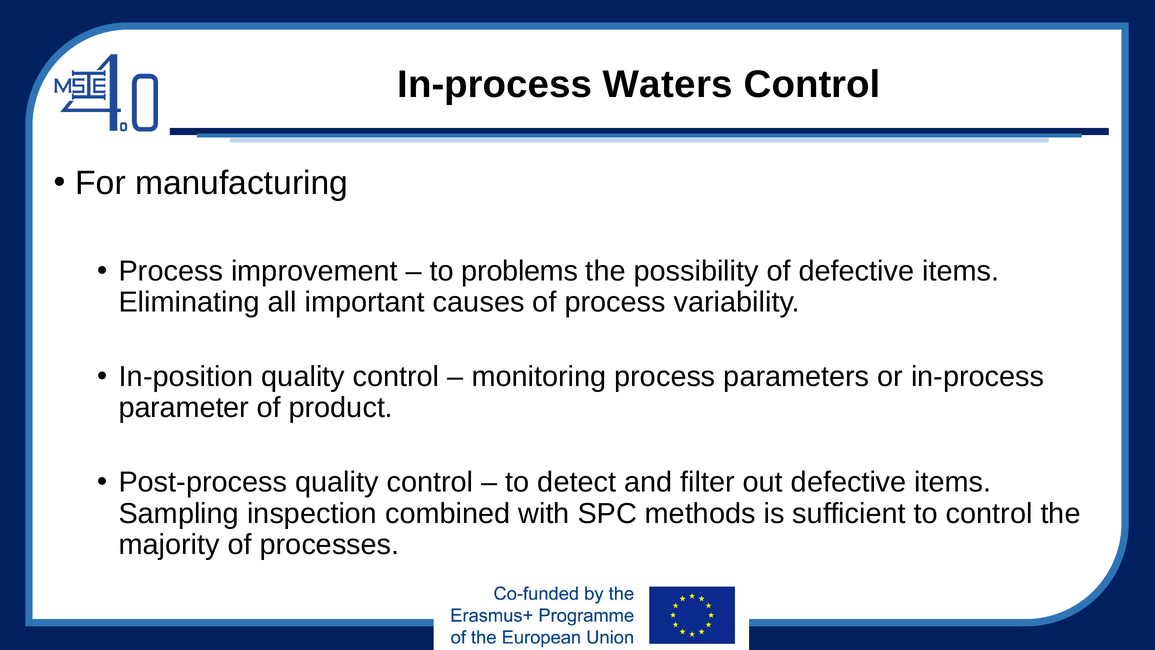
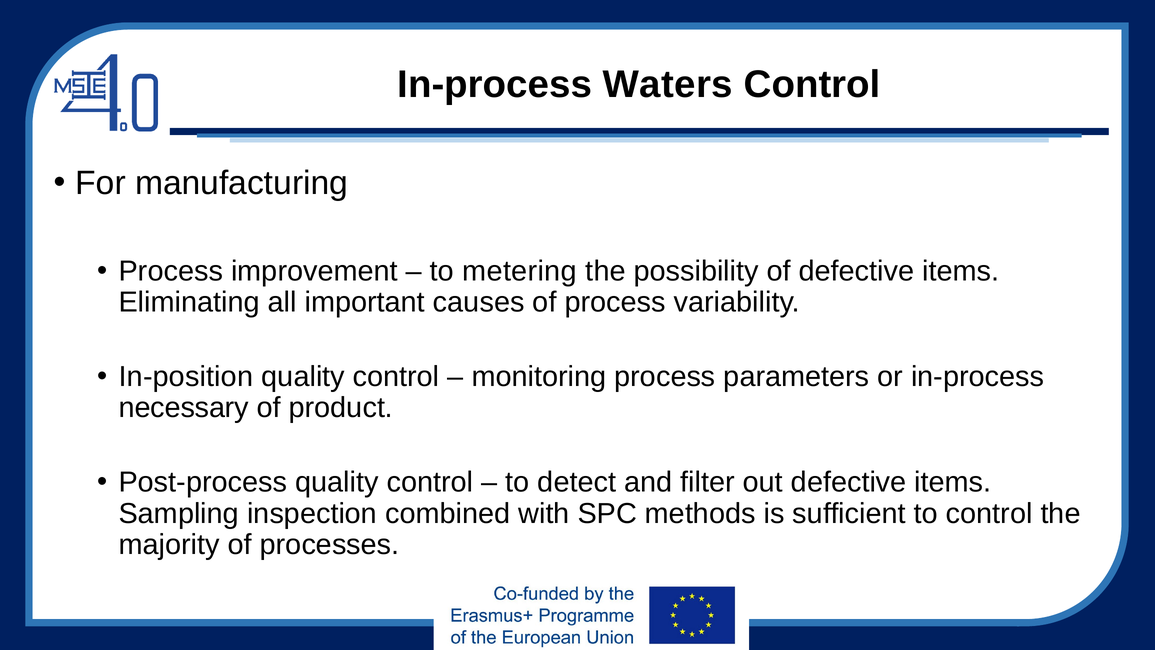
problems: problems -> metering
parameter: parameter -> necessary
